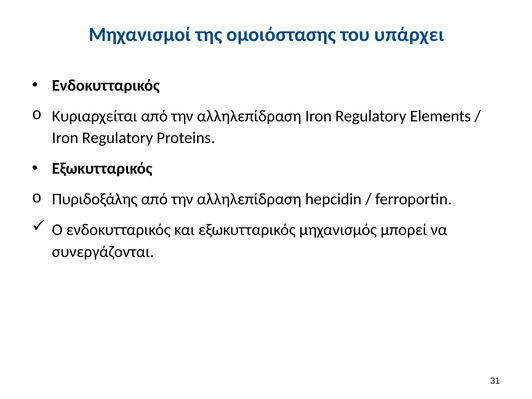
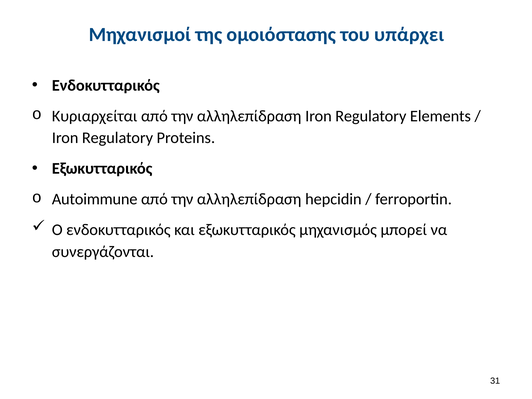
Πυριδοξάλης: Πυριδοξάλης -> Autoimmune
